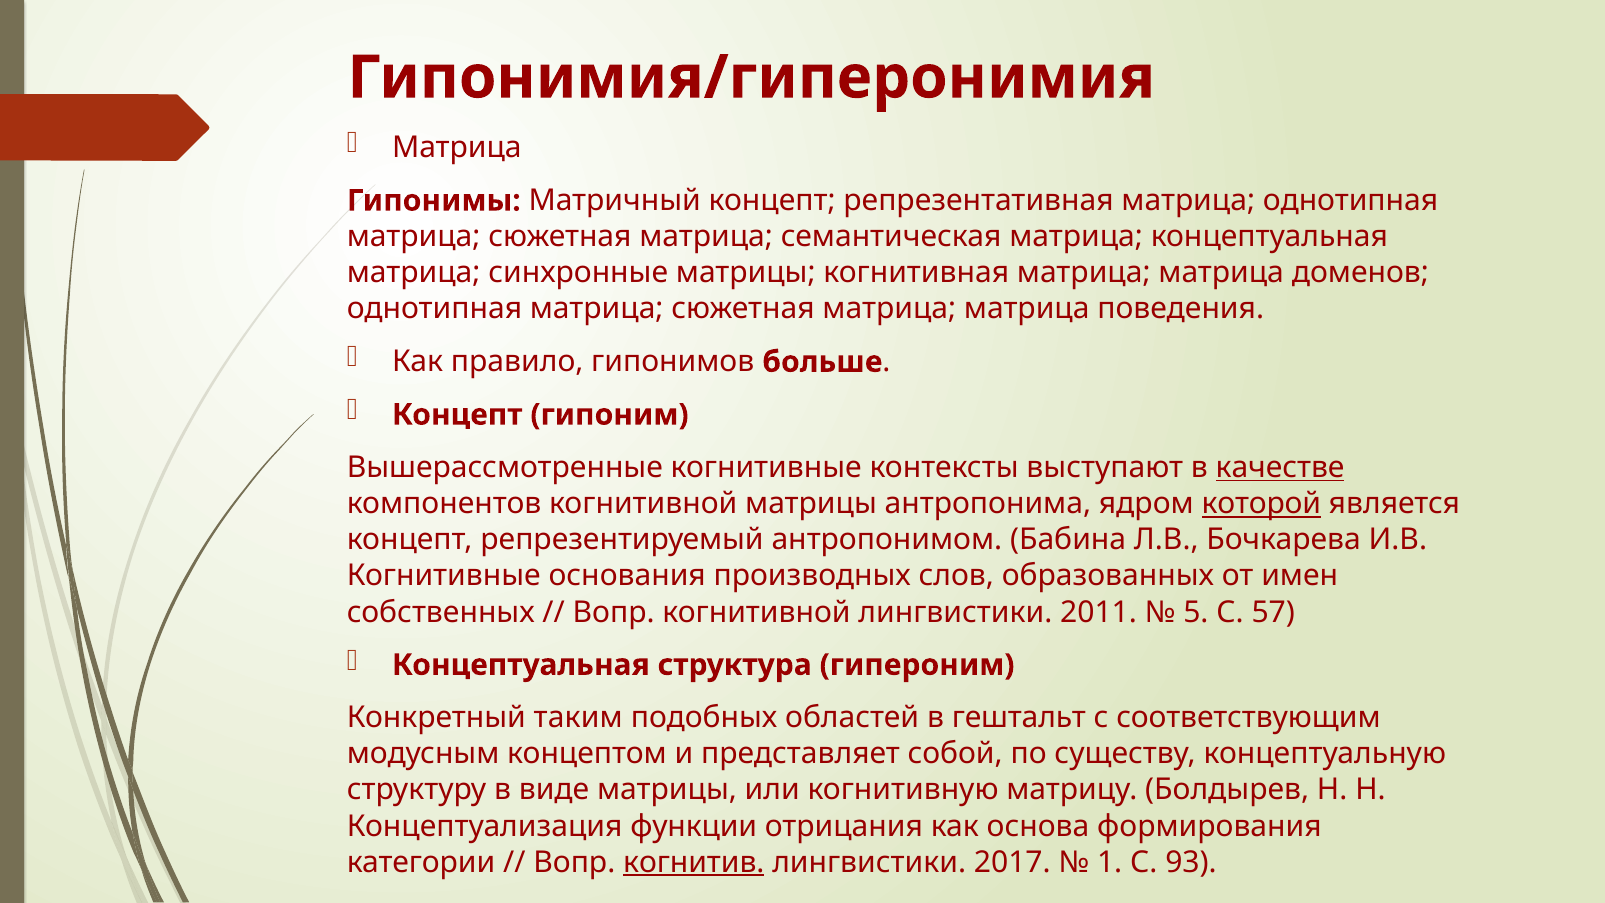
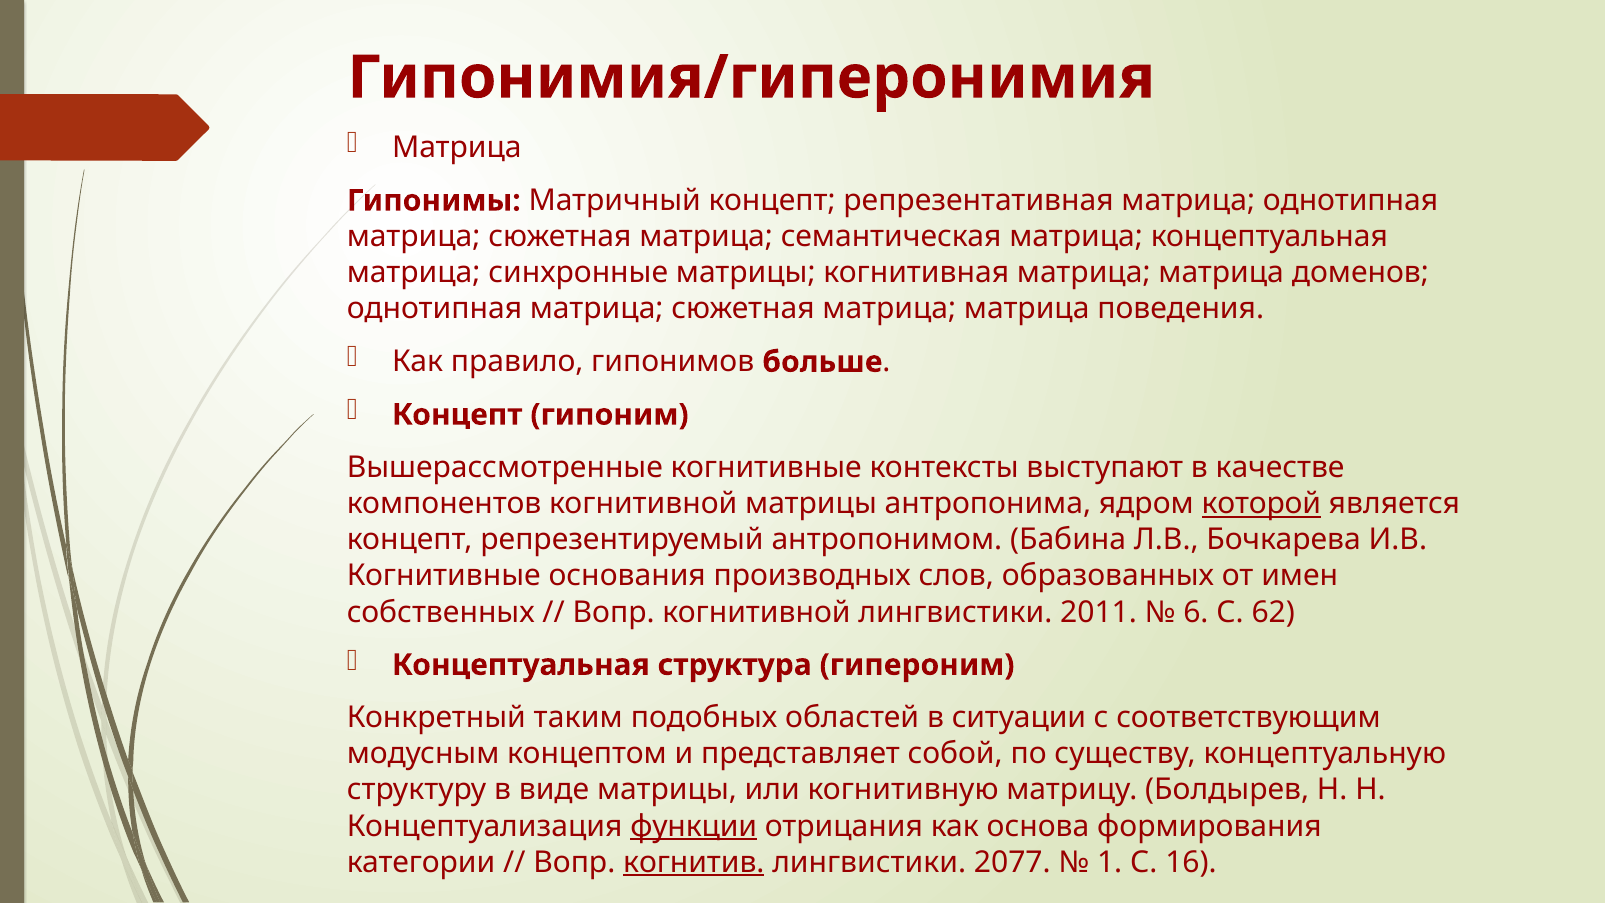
качестве underline: present -> none
5: 5 -> 6
57: 57 -> 62
гештальт: гештальт -> ситуации
функции underline: none -> present
2017: 2017 -> 2077
93: 93 -> 16
